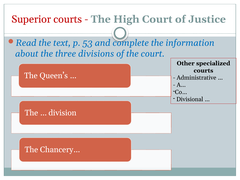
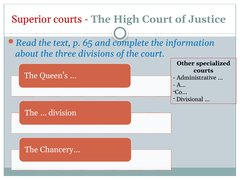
53: 53 -> 65
